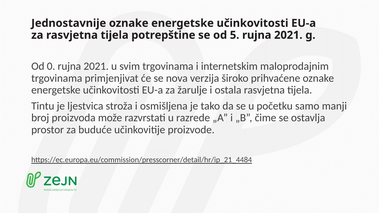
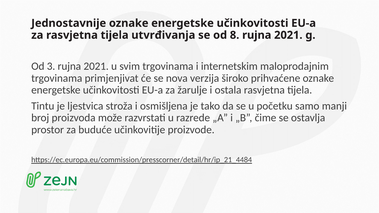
potrepštine: potrepštine -> utvrđivanja
5: 5 -> 8
0: 0 -> 3
